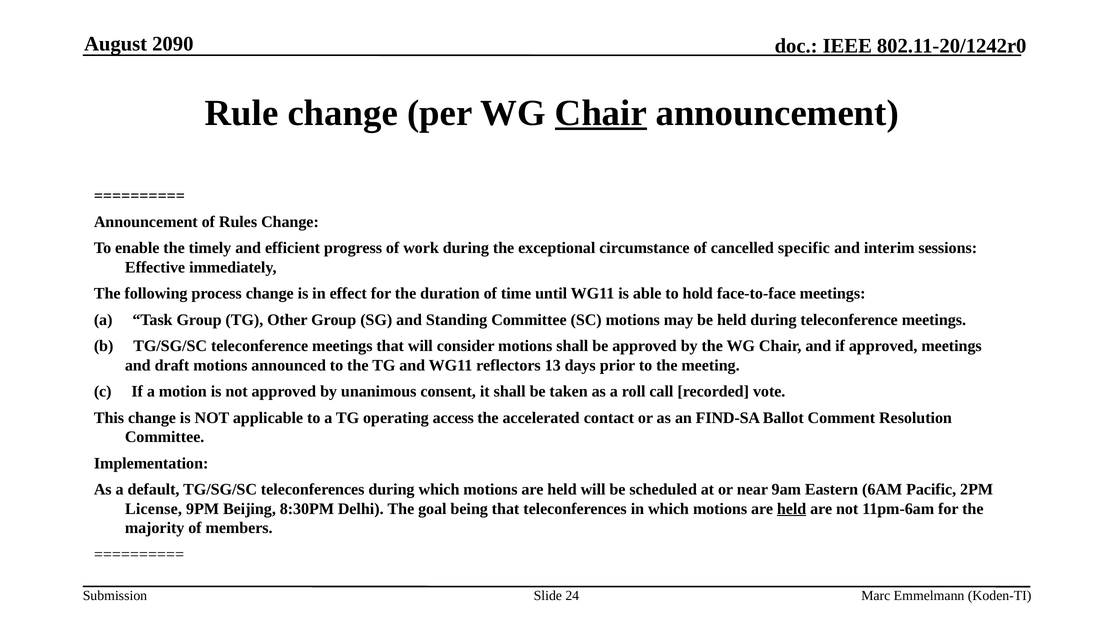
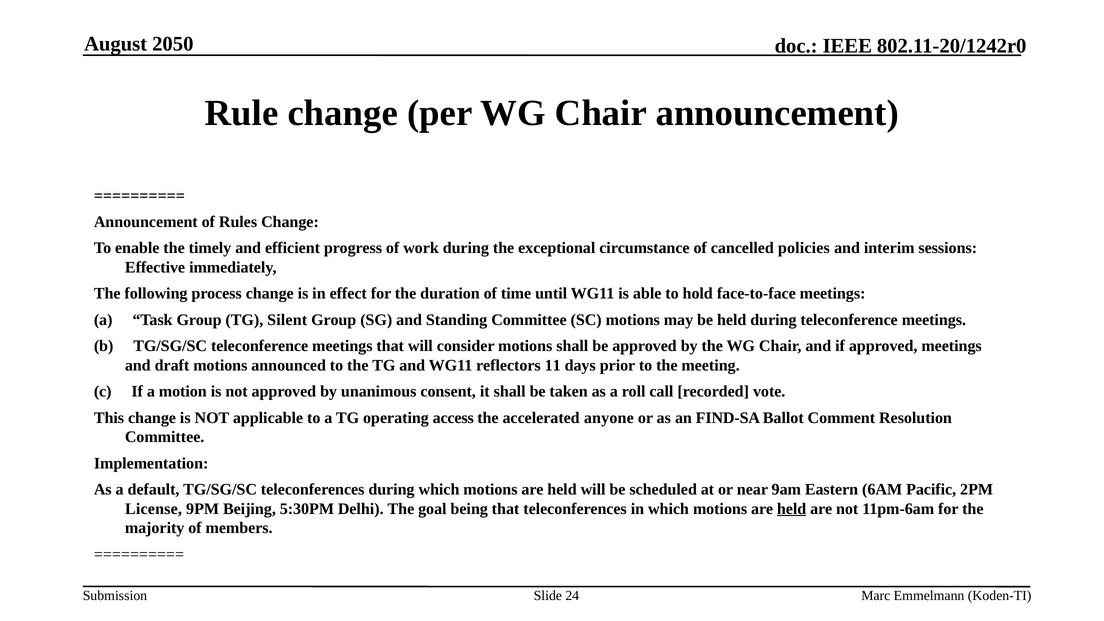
2090: 2090 -> 2050
Chair at (601, 113) underline: present -> none
specific: specific -> policies
Other: Other -> Silent
13: 13 -> 11
contact: contact -> anyone
8:30PM: 8:30PM -> 5:30PM
